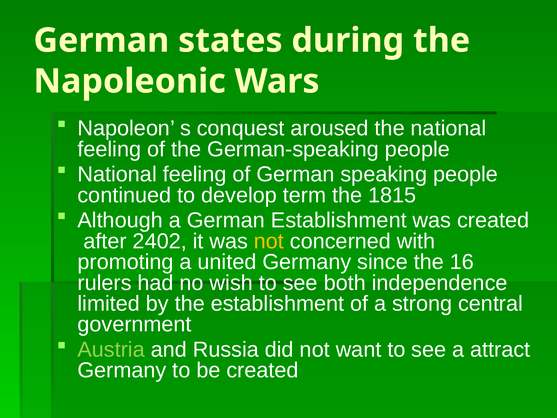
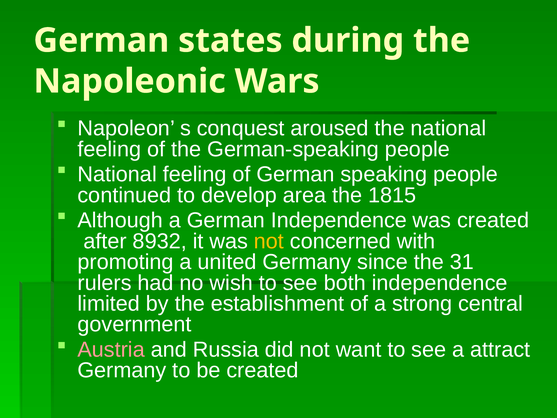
term: term -> area
German Establishment: Establishment -> Independence
2402: 2402 -> 8932
16: 16 -> 31
Austria colour: light green -> pink
